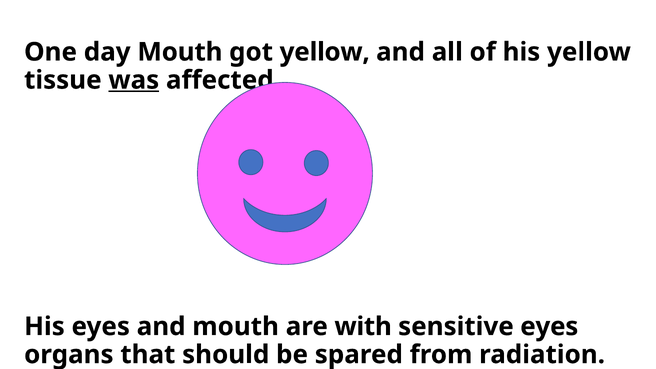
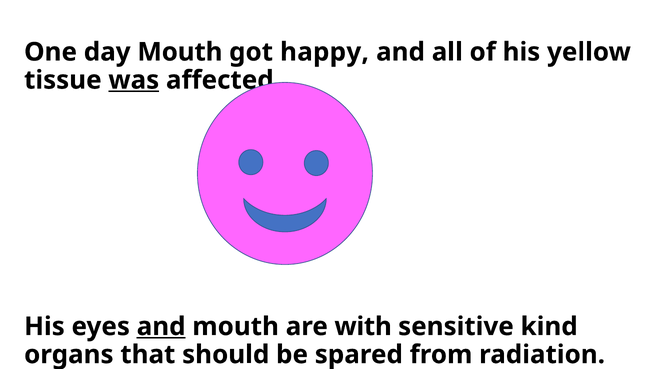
got yellow: yellow -> happy
and at (161, 327) underline: none -> present
sensitive eyes: eyes -> kind
